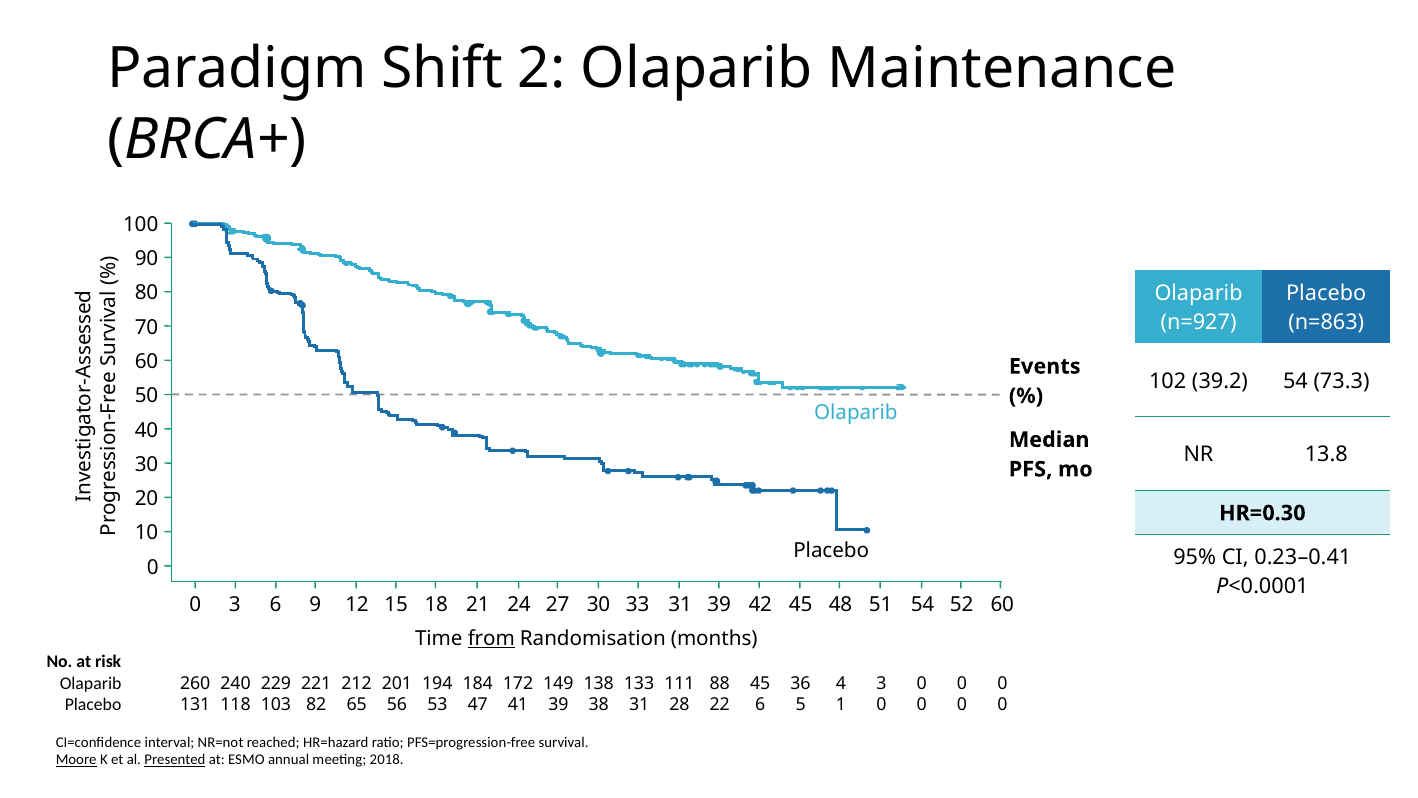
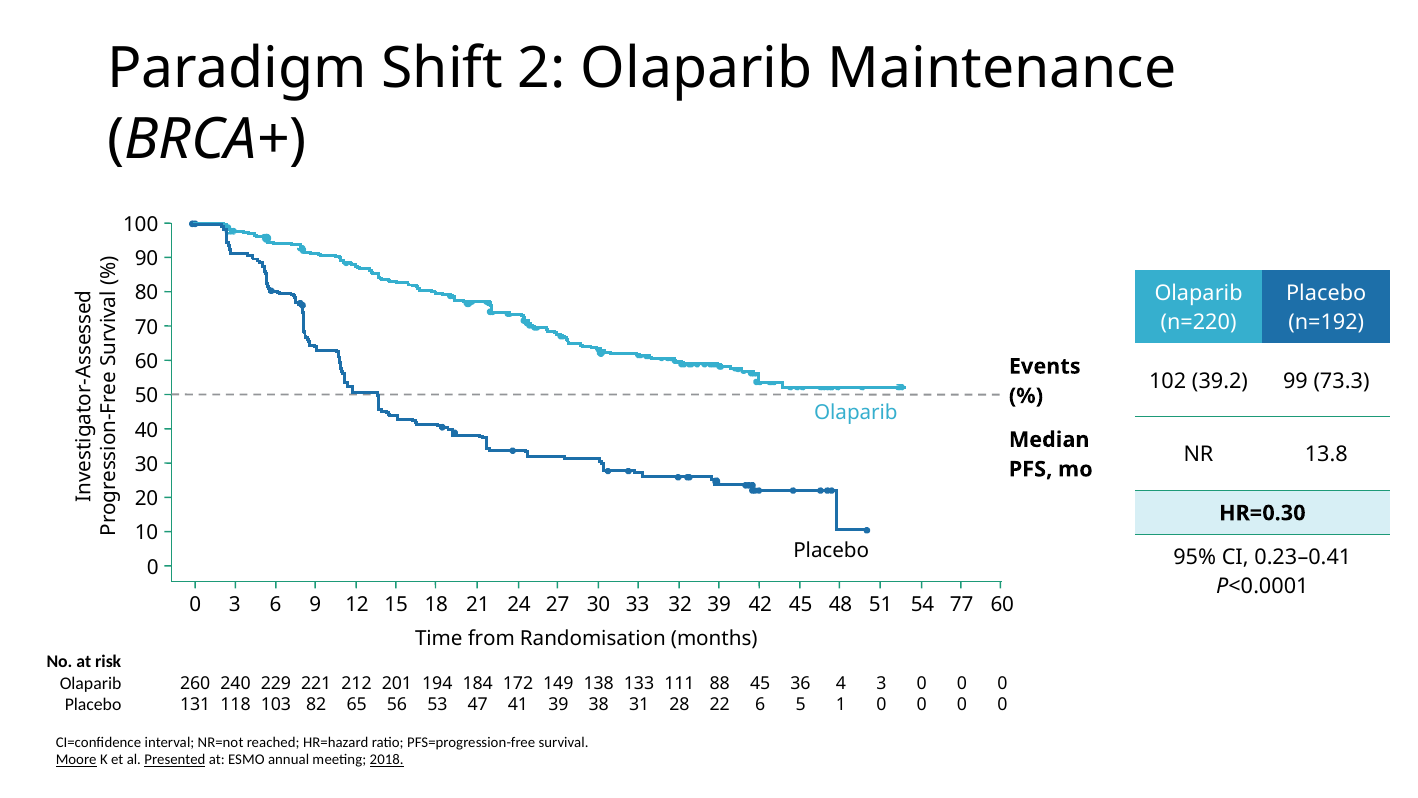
n=927: n=927 -> n=220
n=863: n=863 -> n=192
39.2 54: 54 -> 99
33 31: 31 -> 32
52: 52 -> 77
from underline: present -> none
2018 underline: none -> present
